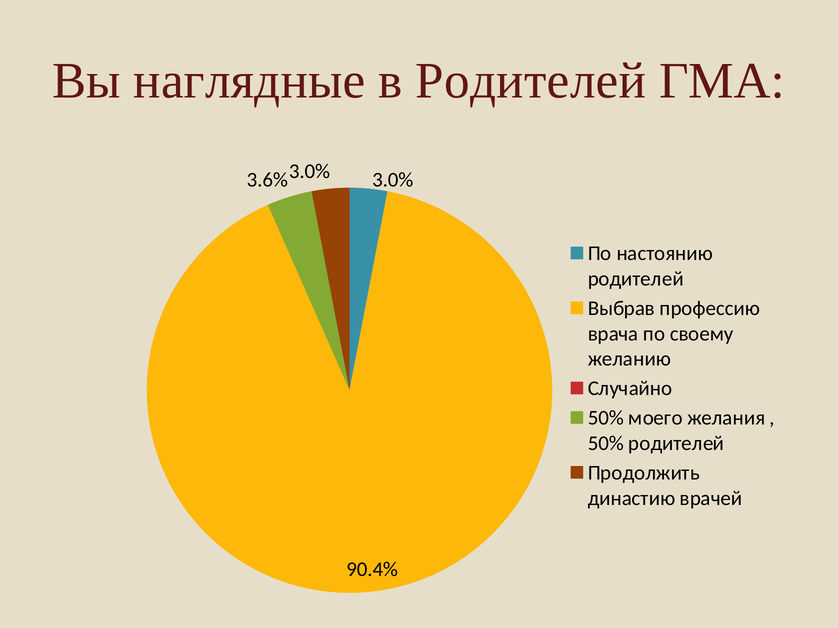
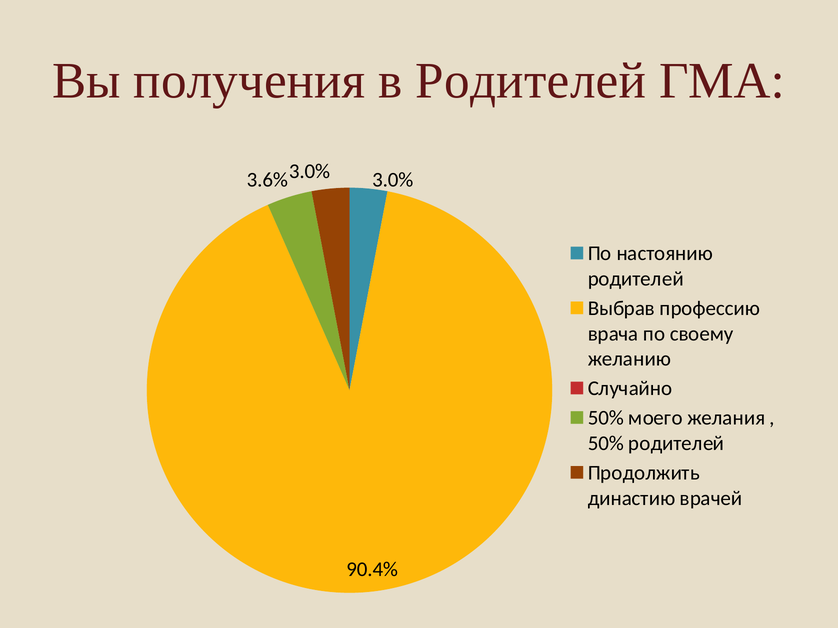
наглядные: наглядные -> получения
